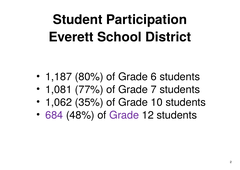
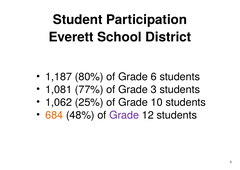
7: 7 -> 3
35%: 35% -> 25%
684 colour: purple -> orange
